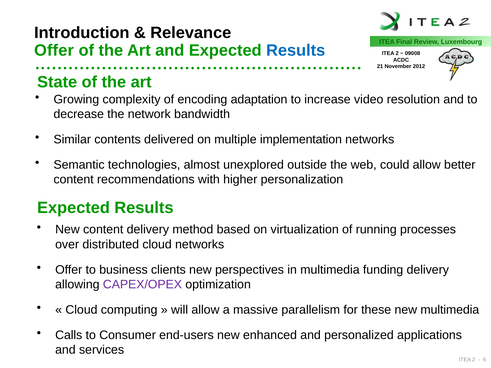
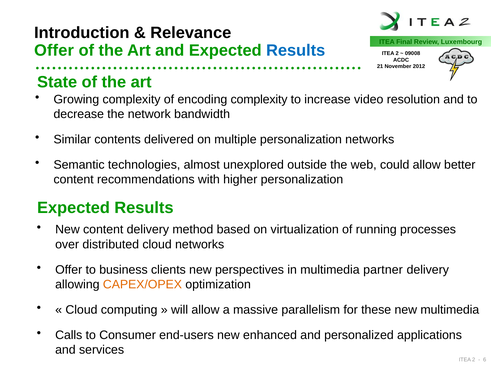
encoding adaptation: adaptation -> complexity
multiple implementation: implementation -> personalization
funding: funding -> partner
CAPEX/OPEX colour: purple -> orange
